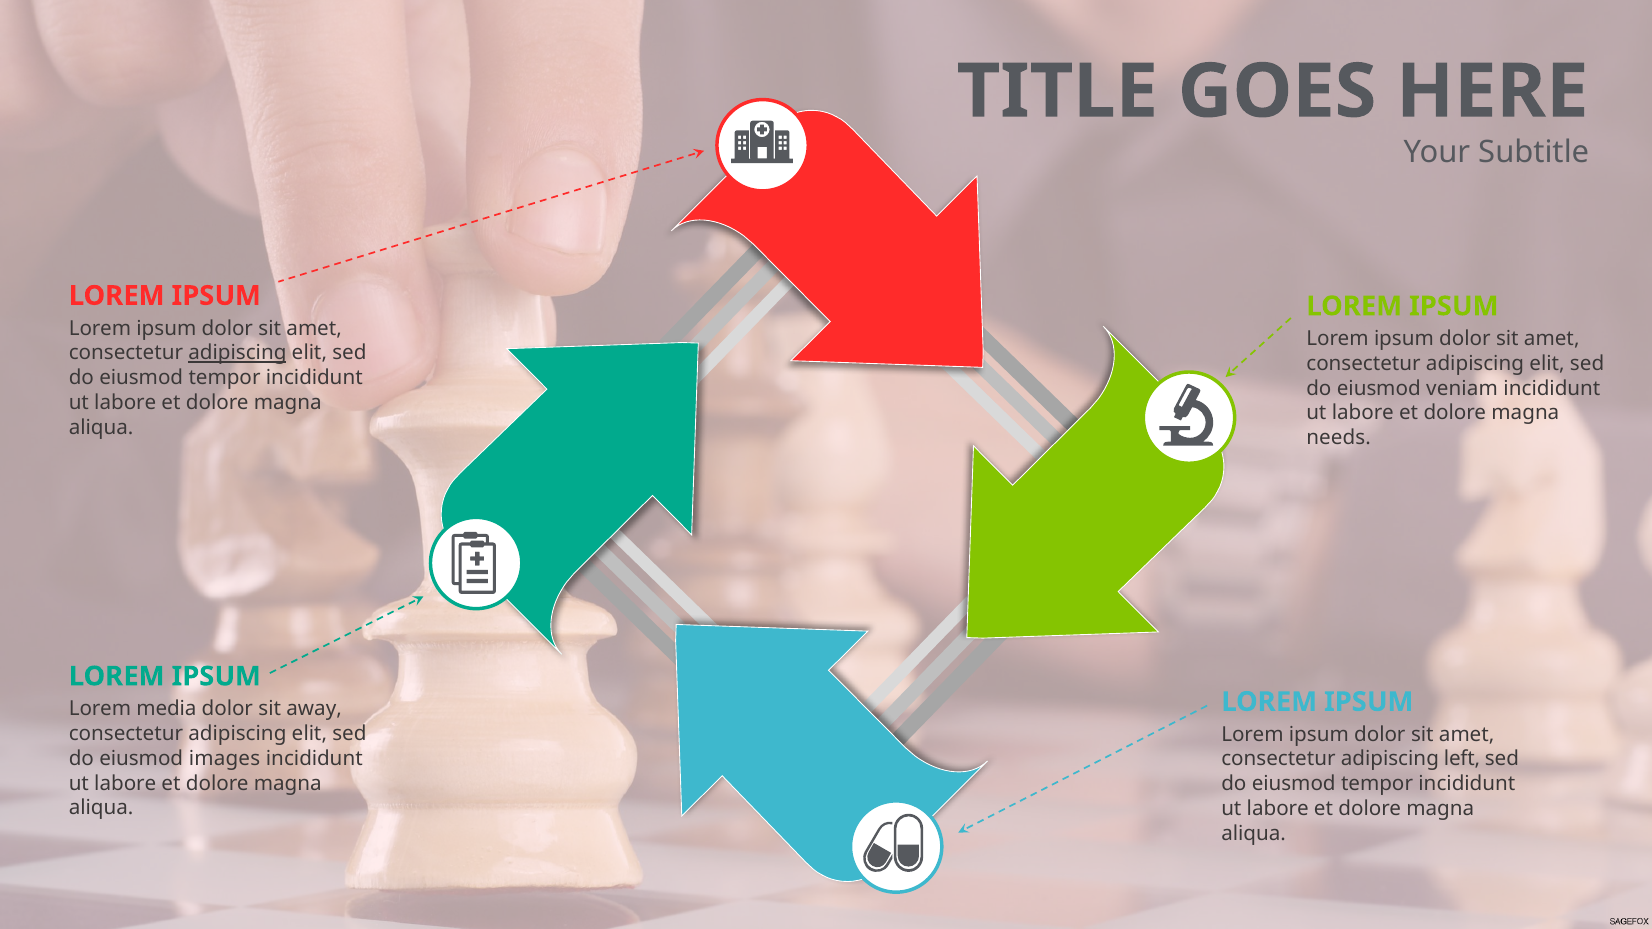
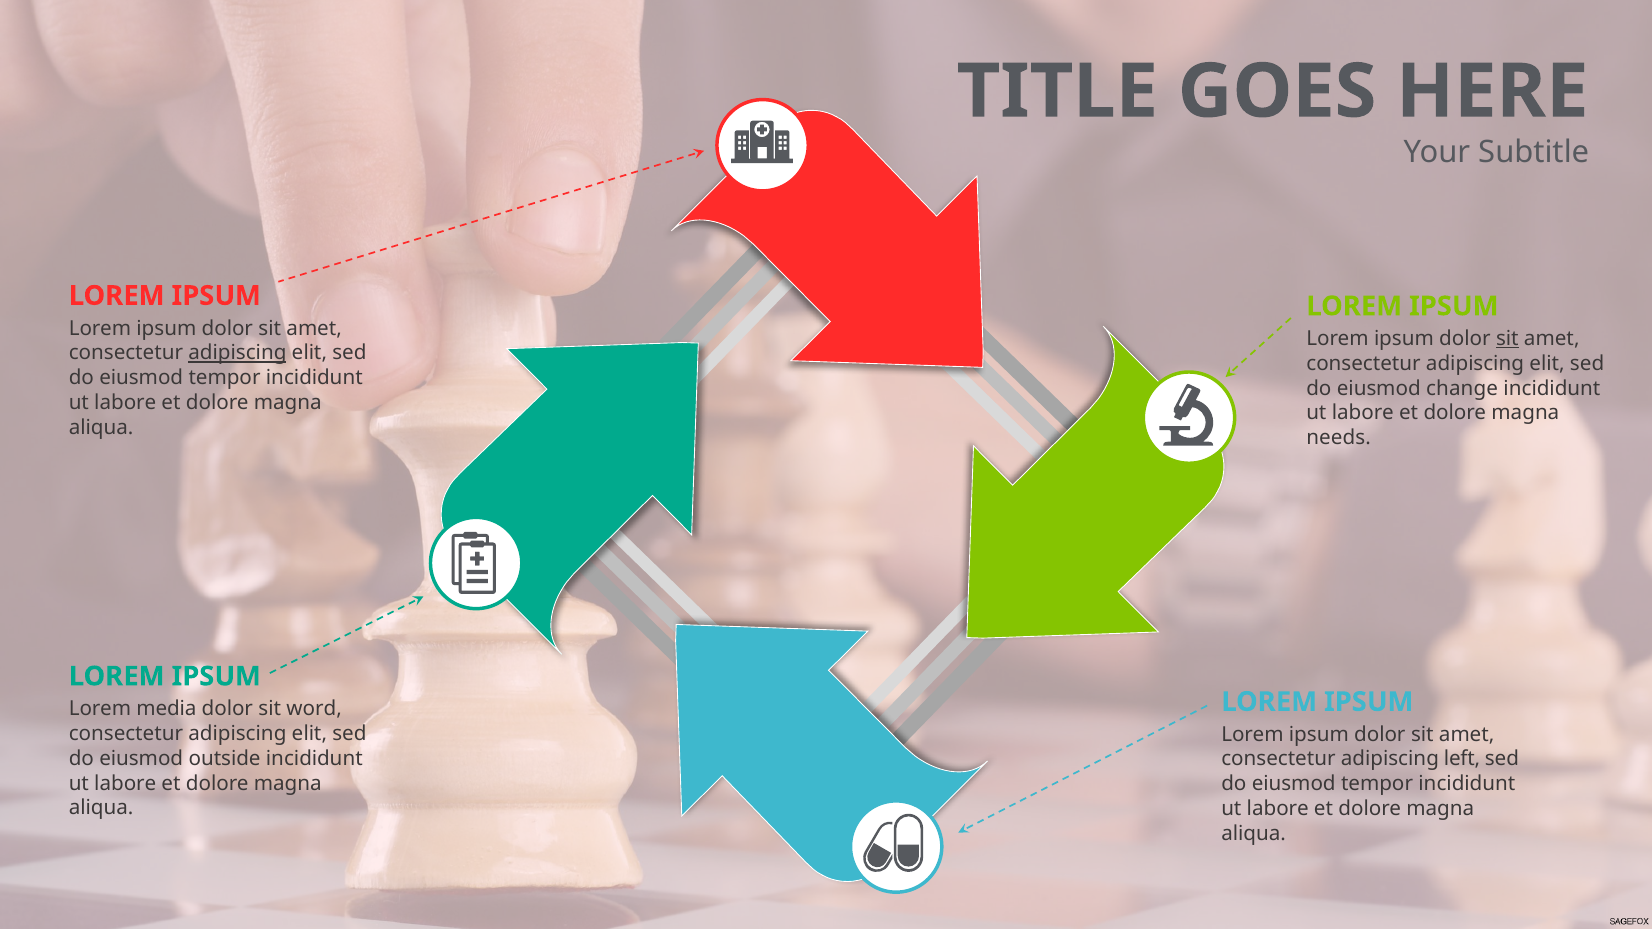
sit at (1507, 339) underline: none -> present
veniam: veniam -> change
away: away -> word
images: images -> outside
